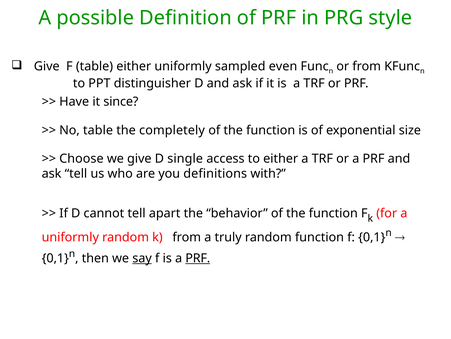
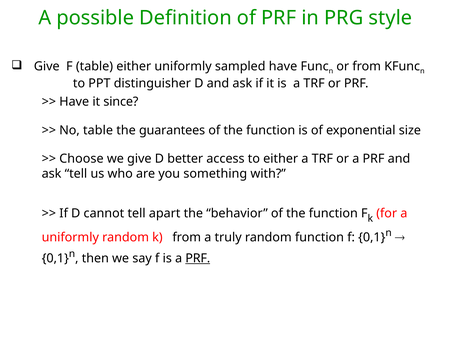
sampled even: even -> have
completely: completely -> guarantees
single: single -> better
definitions: definitions -> something
say underline: present -> none
